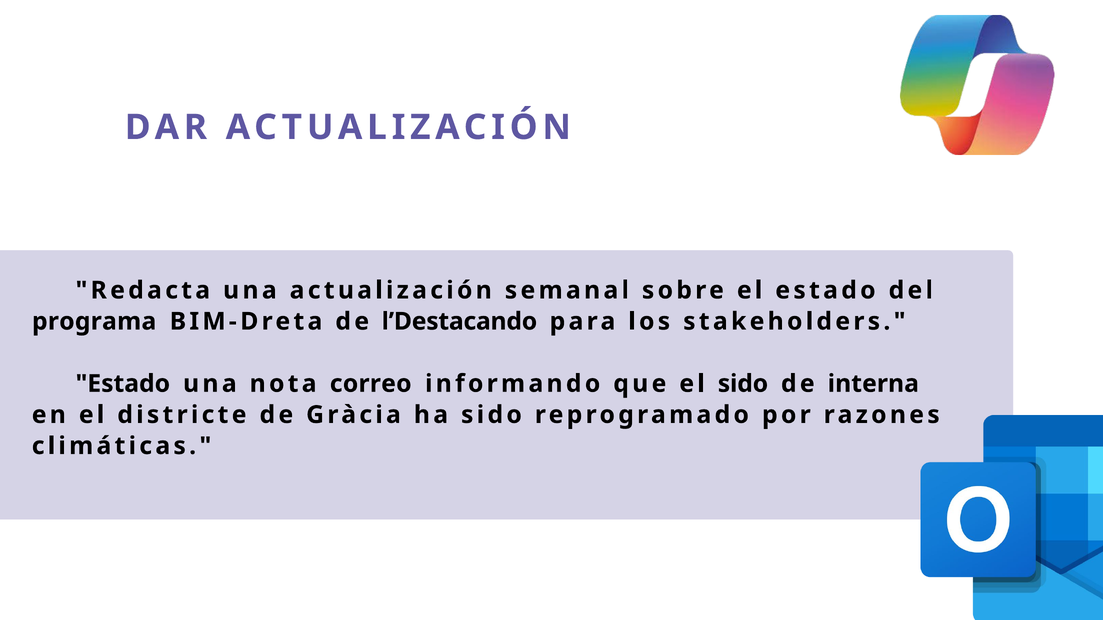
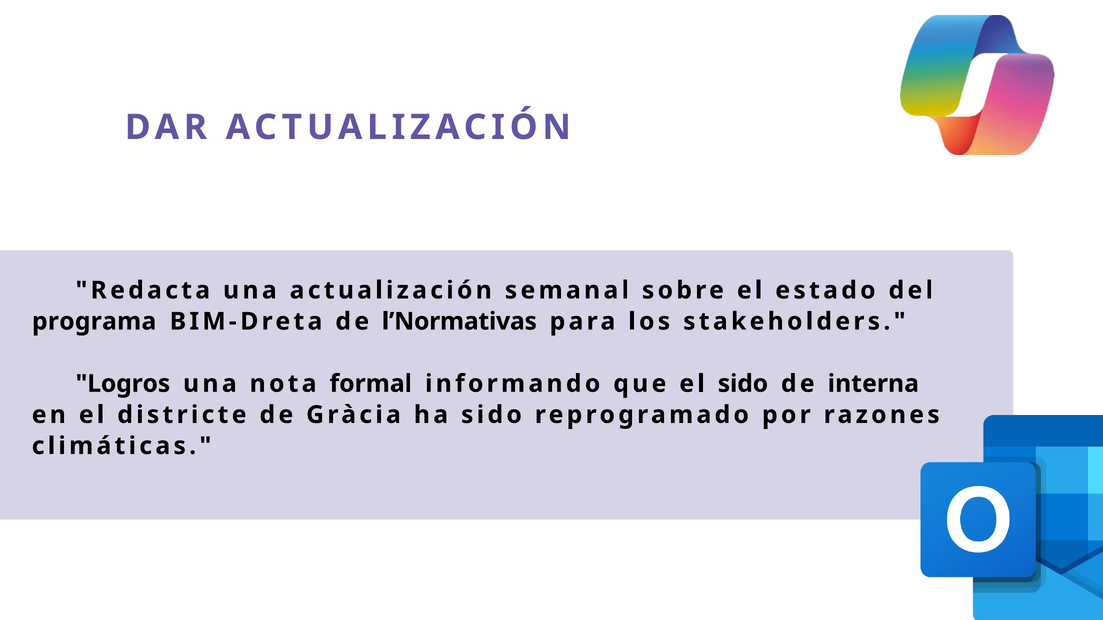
l’Destacando: l’Destacando -> l’Normativas
Estado at (123, 384): Estado -> Logros
correo: correo -> formal
